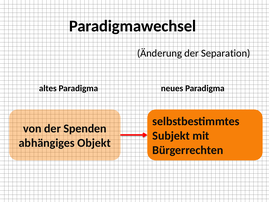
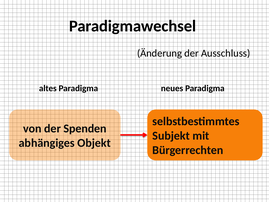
Separation: Separation -> Ausschluss
